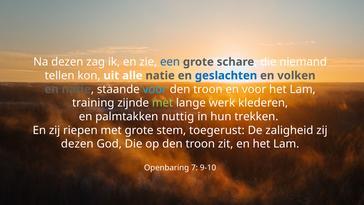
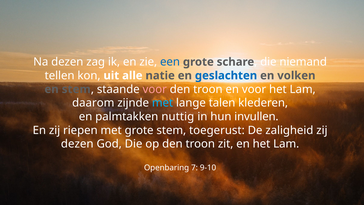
en natie: natie -> stem
voor at (155, 89) colour: light blue -> pink
training: training -> daarom
met at (163, 103) colour: light green -> light blue
werk: werk -> talen
trekken: trekken -> invullen
